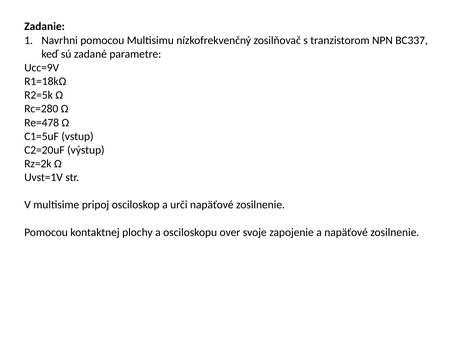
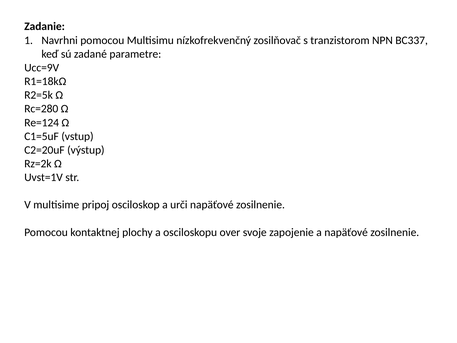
Re=478: Re=478 -> Re=124
